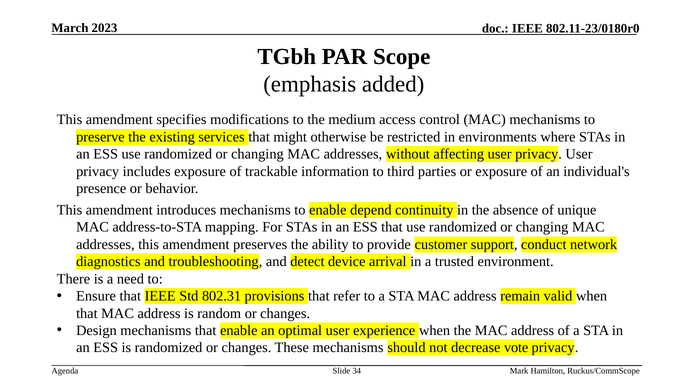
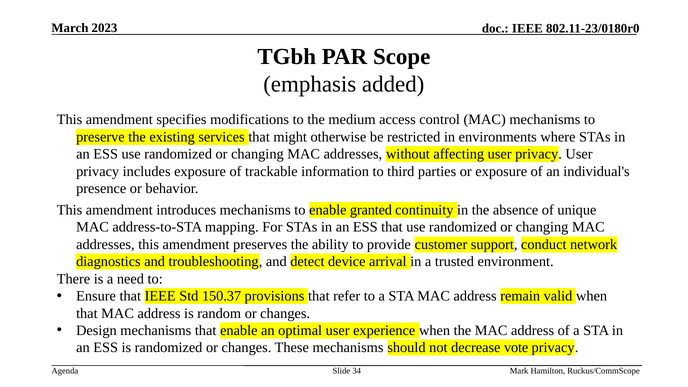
depend: depend -> granted
802.31: 802.31 -> 150.37
